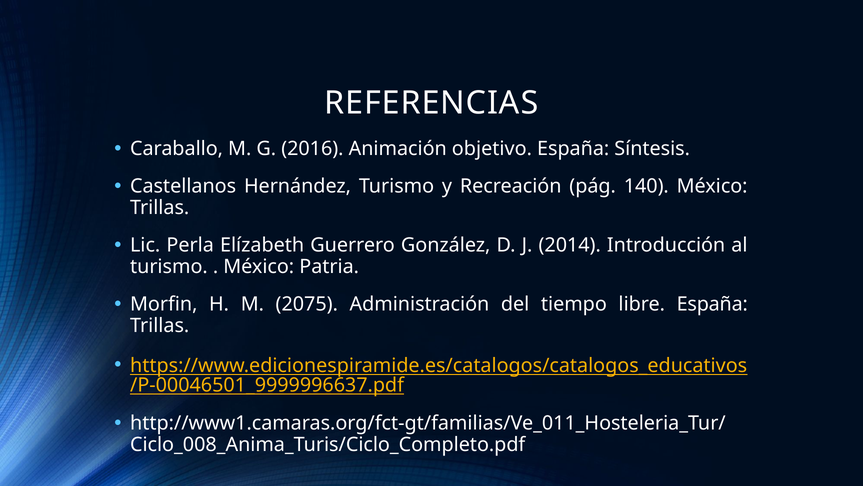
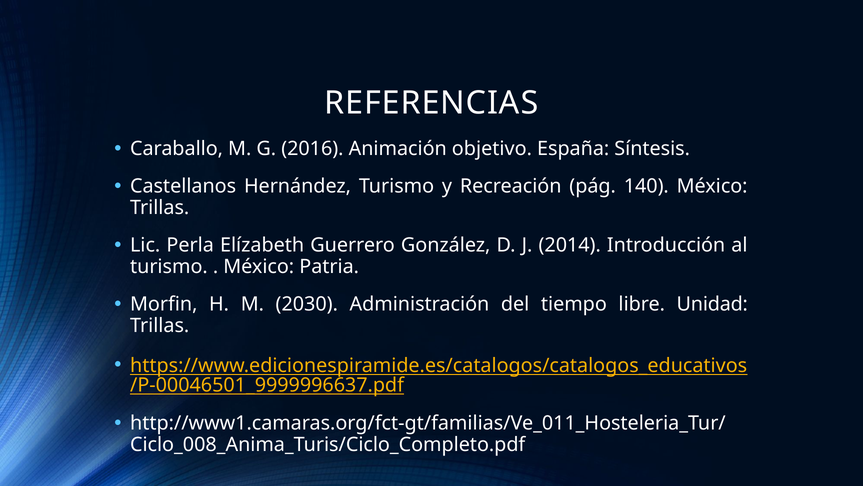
2075: 2075 -> 2030
libre España: España -> Unidad
